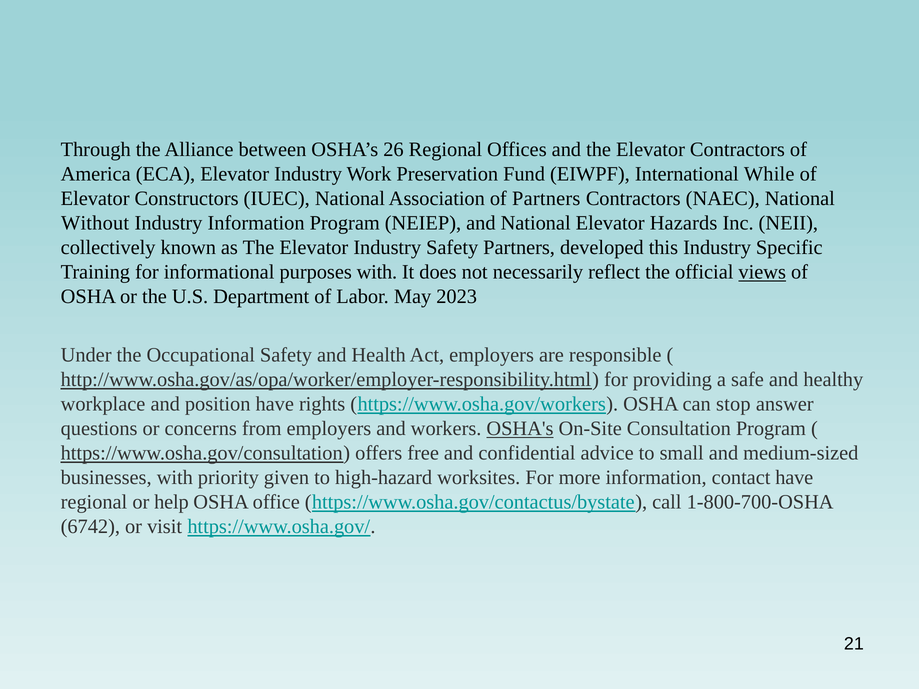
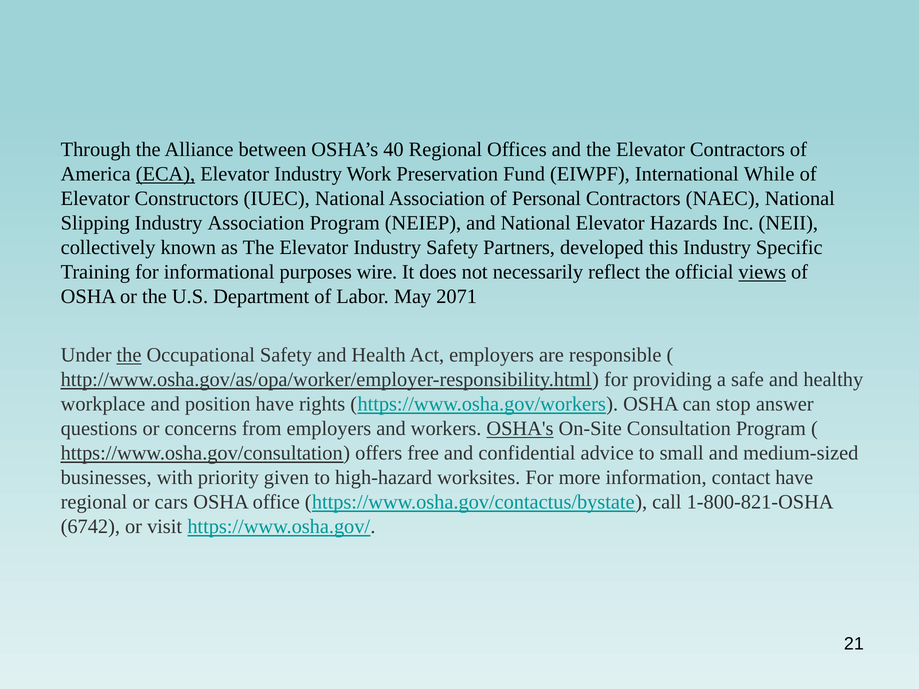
26: 26 -> 40
ECA underline: none -> present
of Partners: Partners -> Personal
Without: Without -> Slipping
Industry Information: Information -> Association
purposes with: with -> wire
2023: 2023 -> 2071
the at (129, 355) underline: none -> present
help: help -> cars
1-800-700-OSHA: 1-800-700-OSHA -> 1-800-821-OSHA
